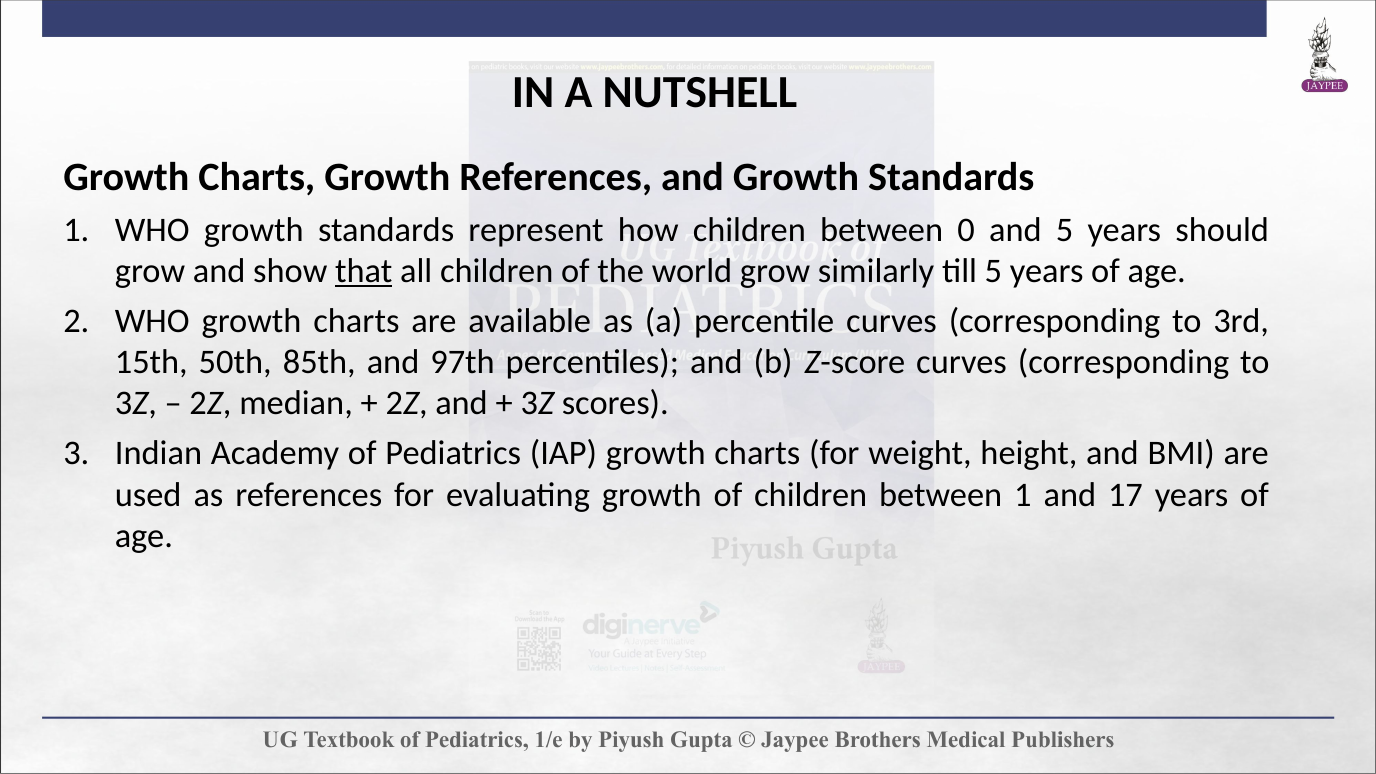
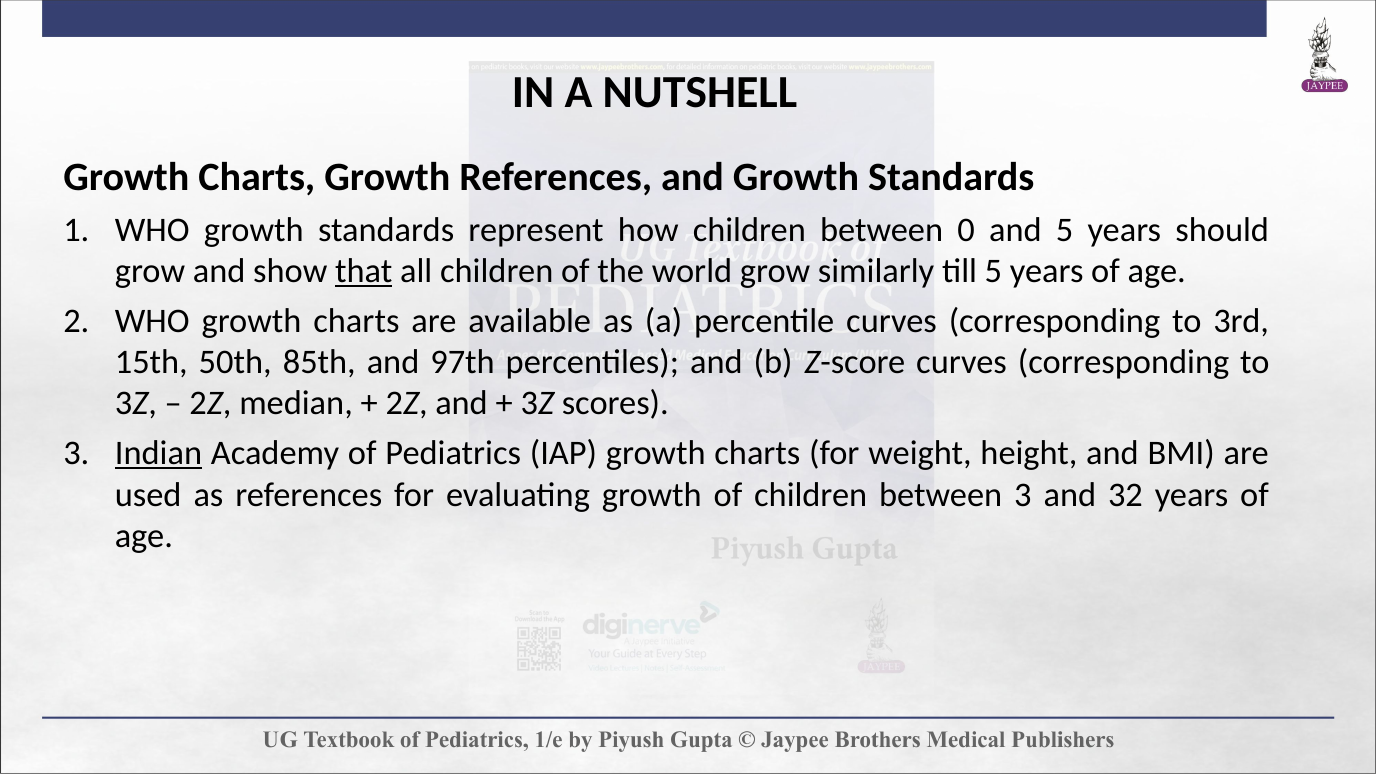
Indian underline: none -> present
between 1: 1 -> 3
17: 17 -> 32
